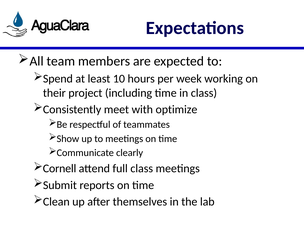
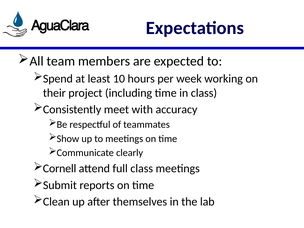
optimize: optimize -> accuracy
